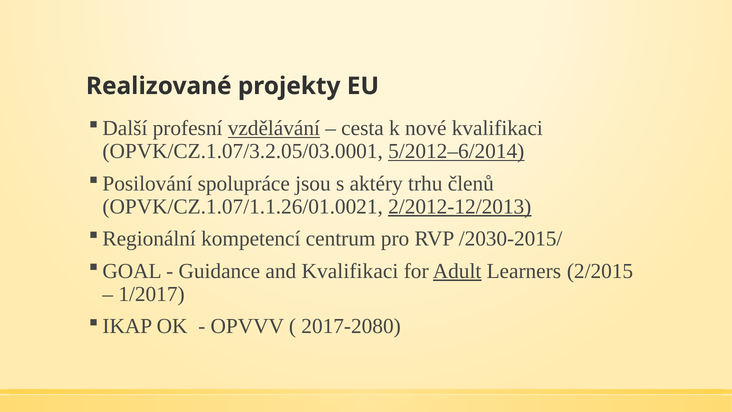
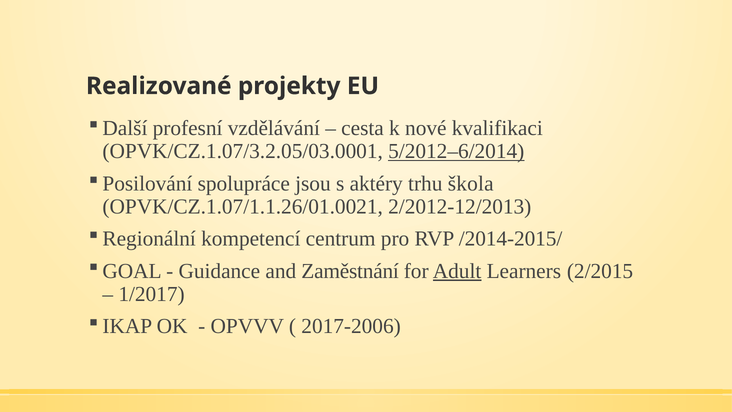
vzdělávání underline: present -> none
členů: členů -> škola
2/2012-12/2013 underline: present -> none
/2030-2015/: /2030-2015/ -> /2014-2015/
and Kvalifikaci: Kvalifikaci -> Zaměstnání
2017-2080: 2017-2080 -> 2017-2006
